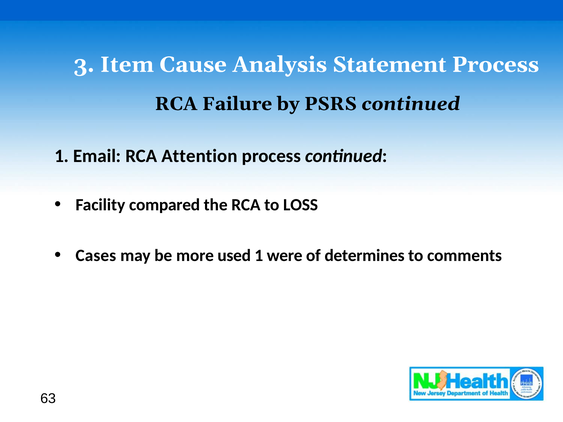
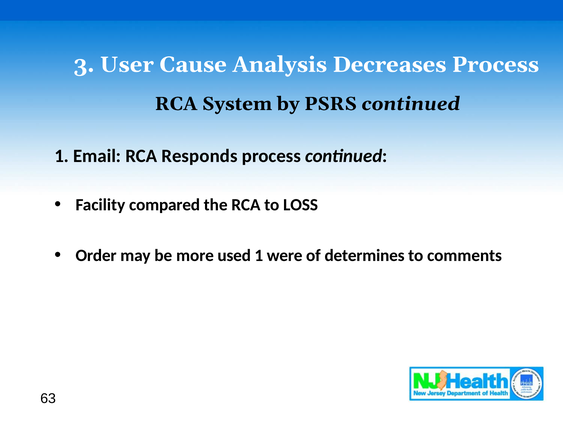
Item: Item -> User
Statement: Statement -> Decreases
Failure: Failure -> System
Attention: Attention -> Responds
Cases: Cases -> Order
